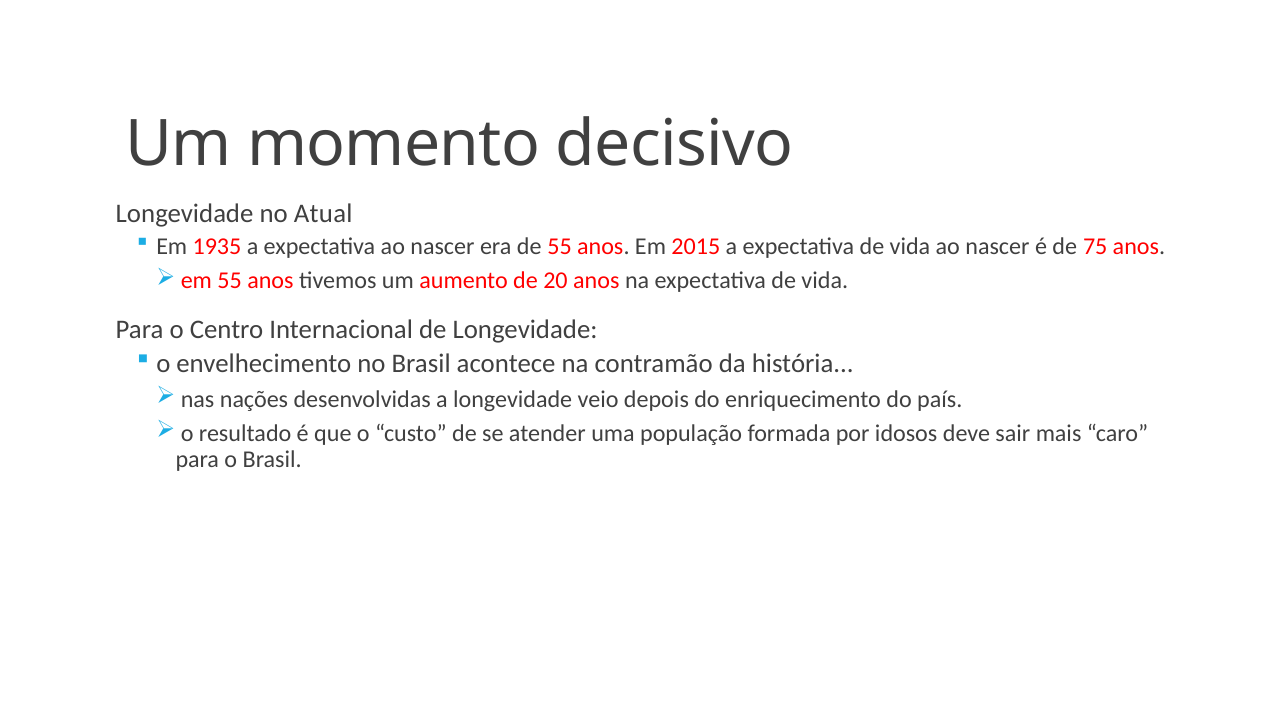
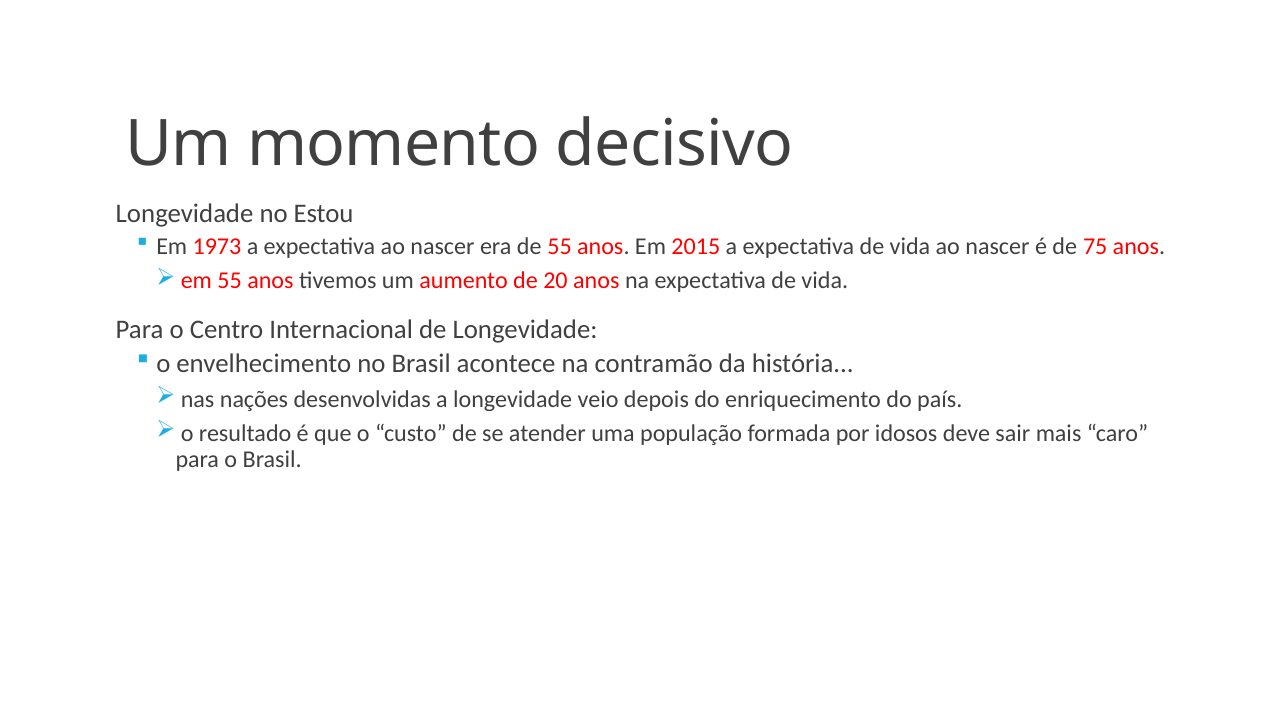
Atual: Atual -> Estou
1935: 1935 -> 1973
